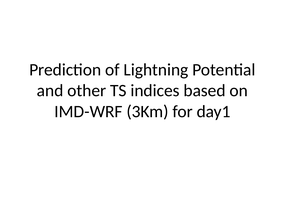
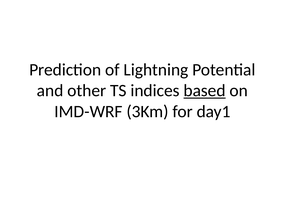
based underline: none -> present
